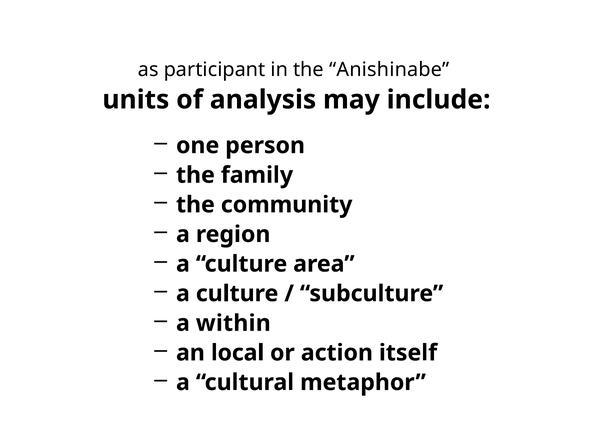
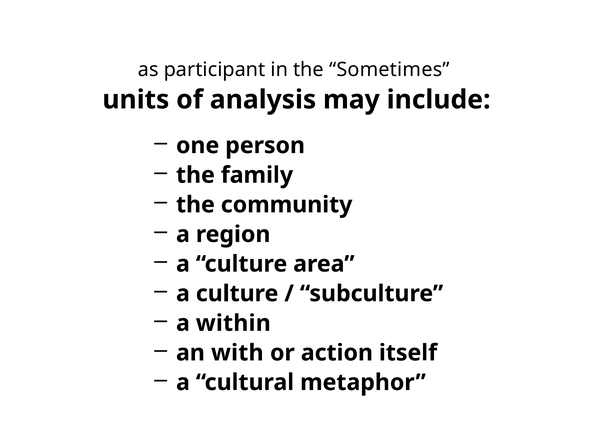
Anishinabe: Anishinabe -> Sometimes
local: local -> with
